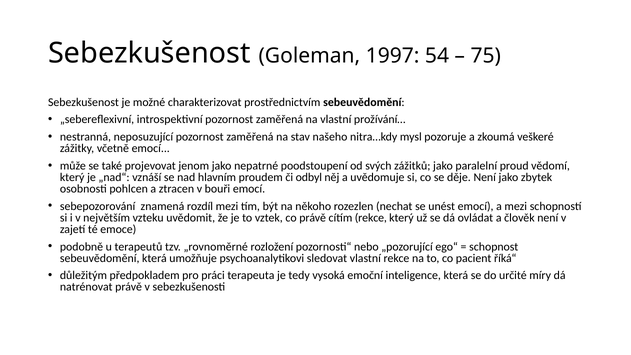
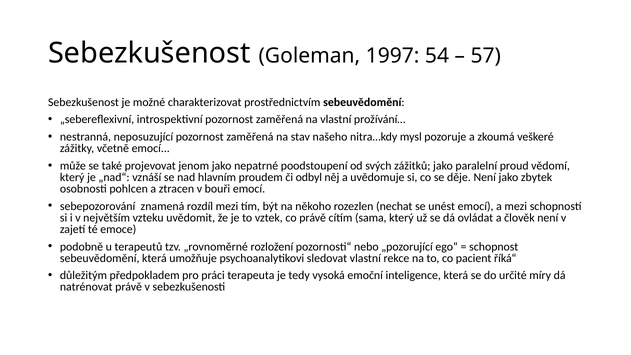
75: 75 -> 57
cítím rekce: rekce -> sama
